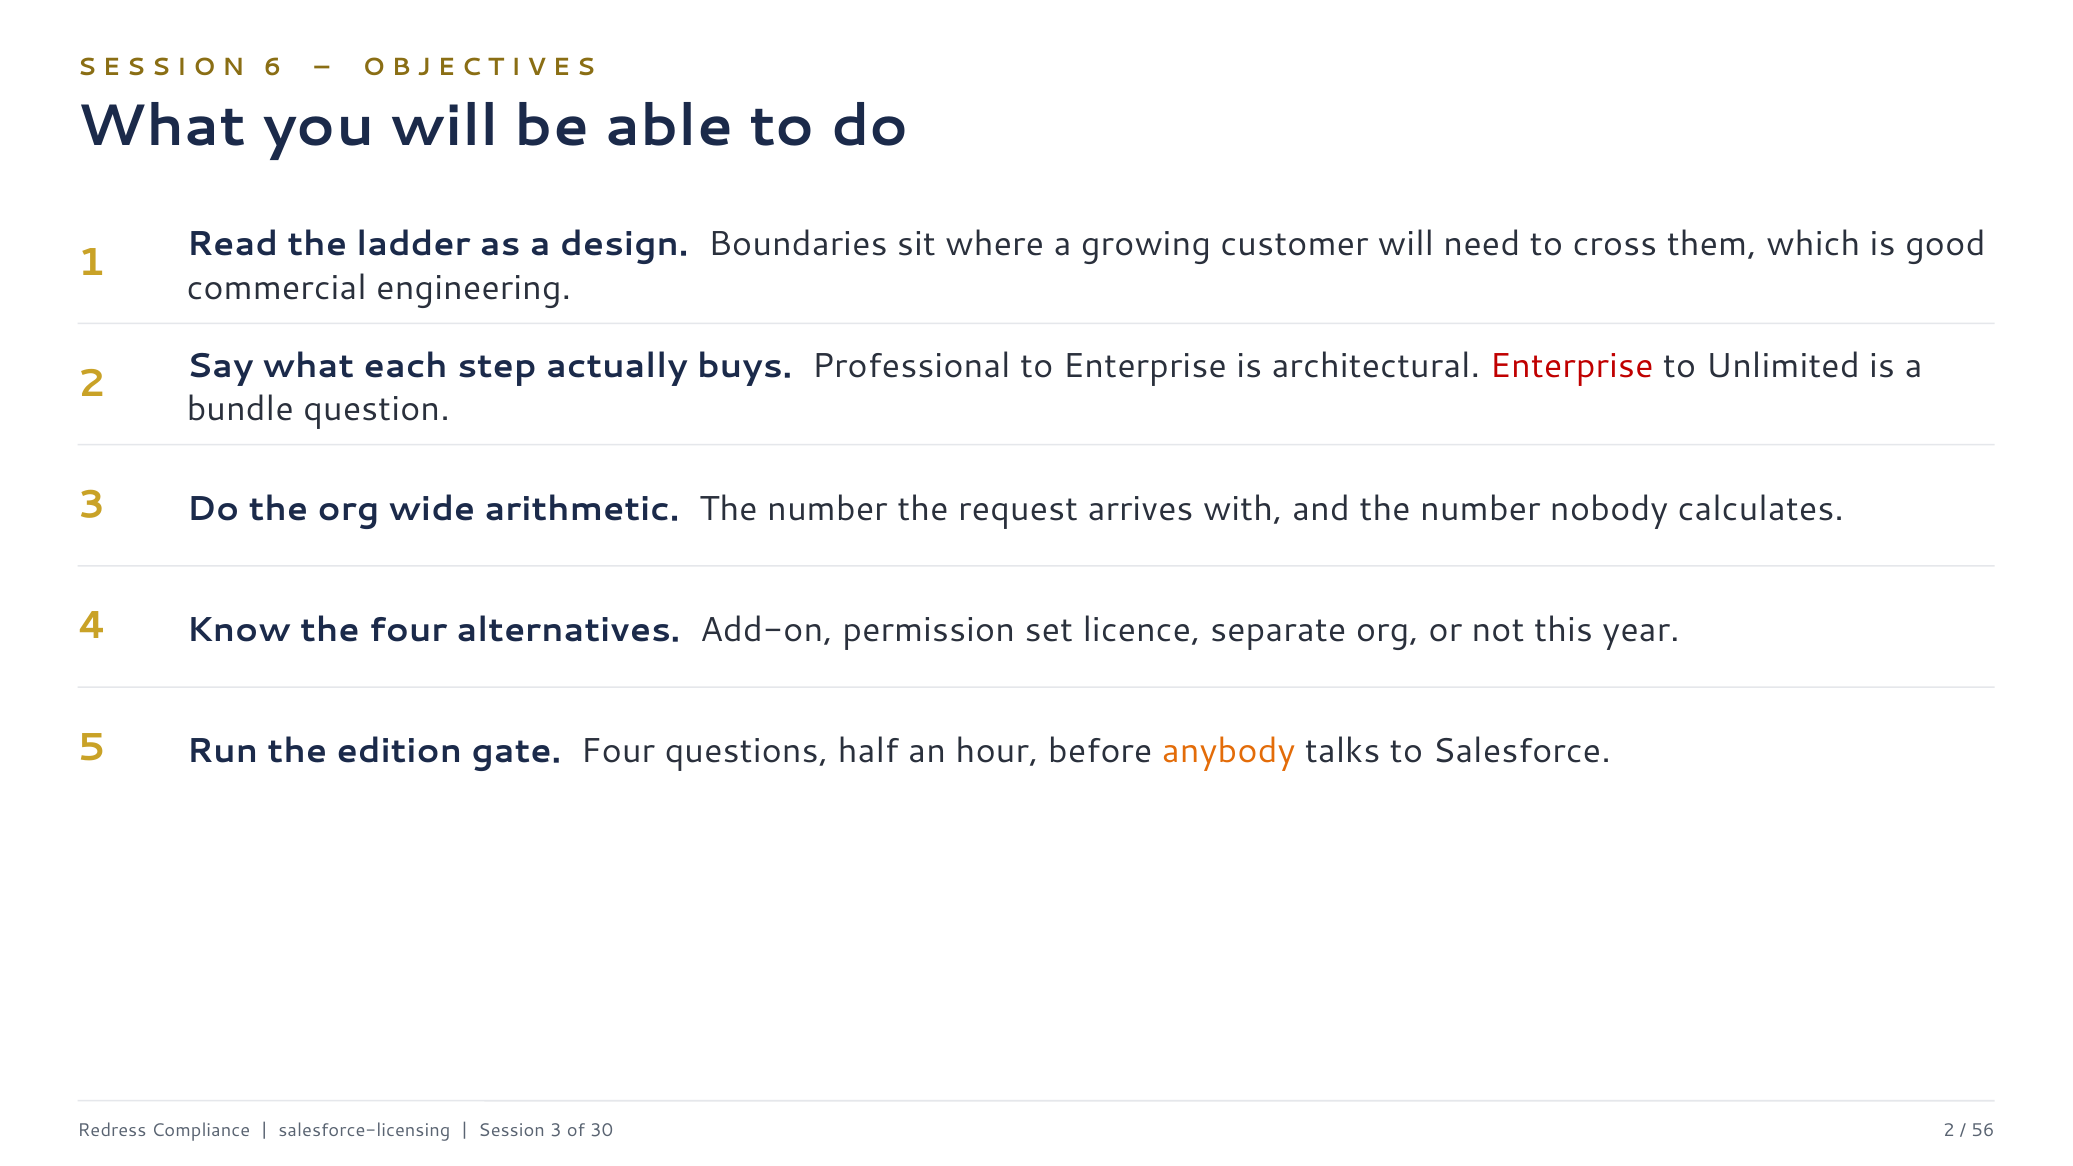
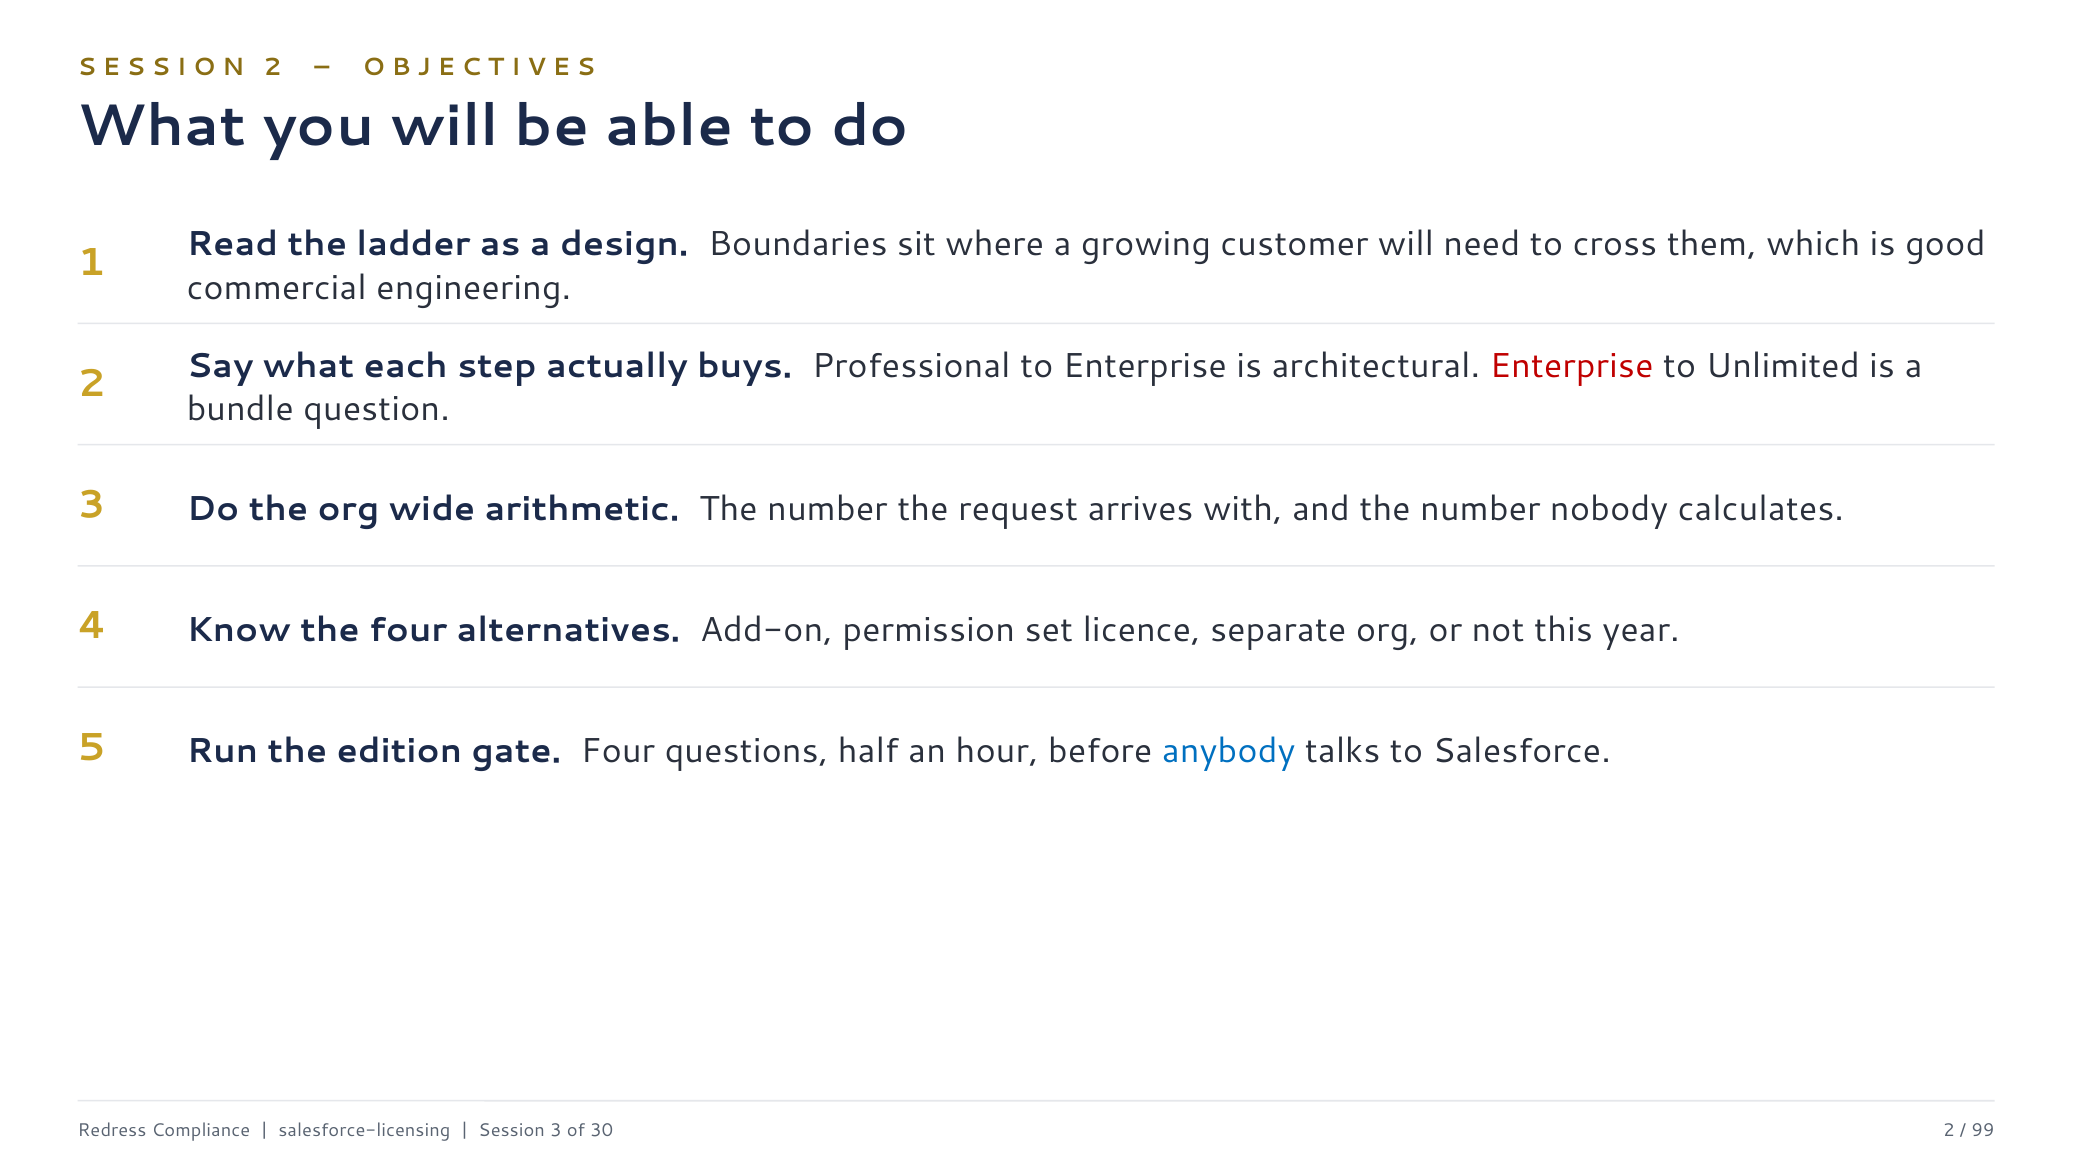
6 at (273, 67): 6 -> 2
anybody colour: orange -> blue
56: 56 -> 99
